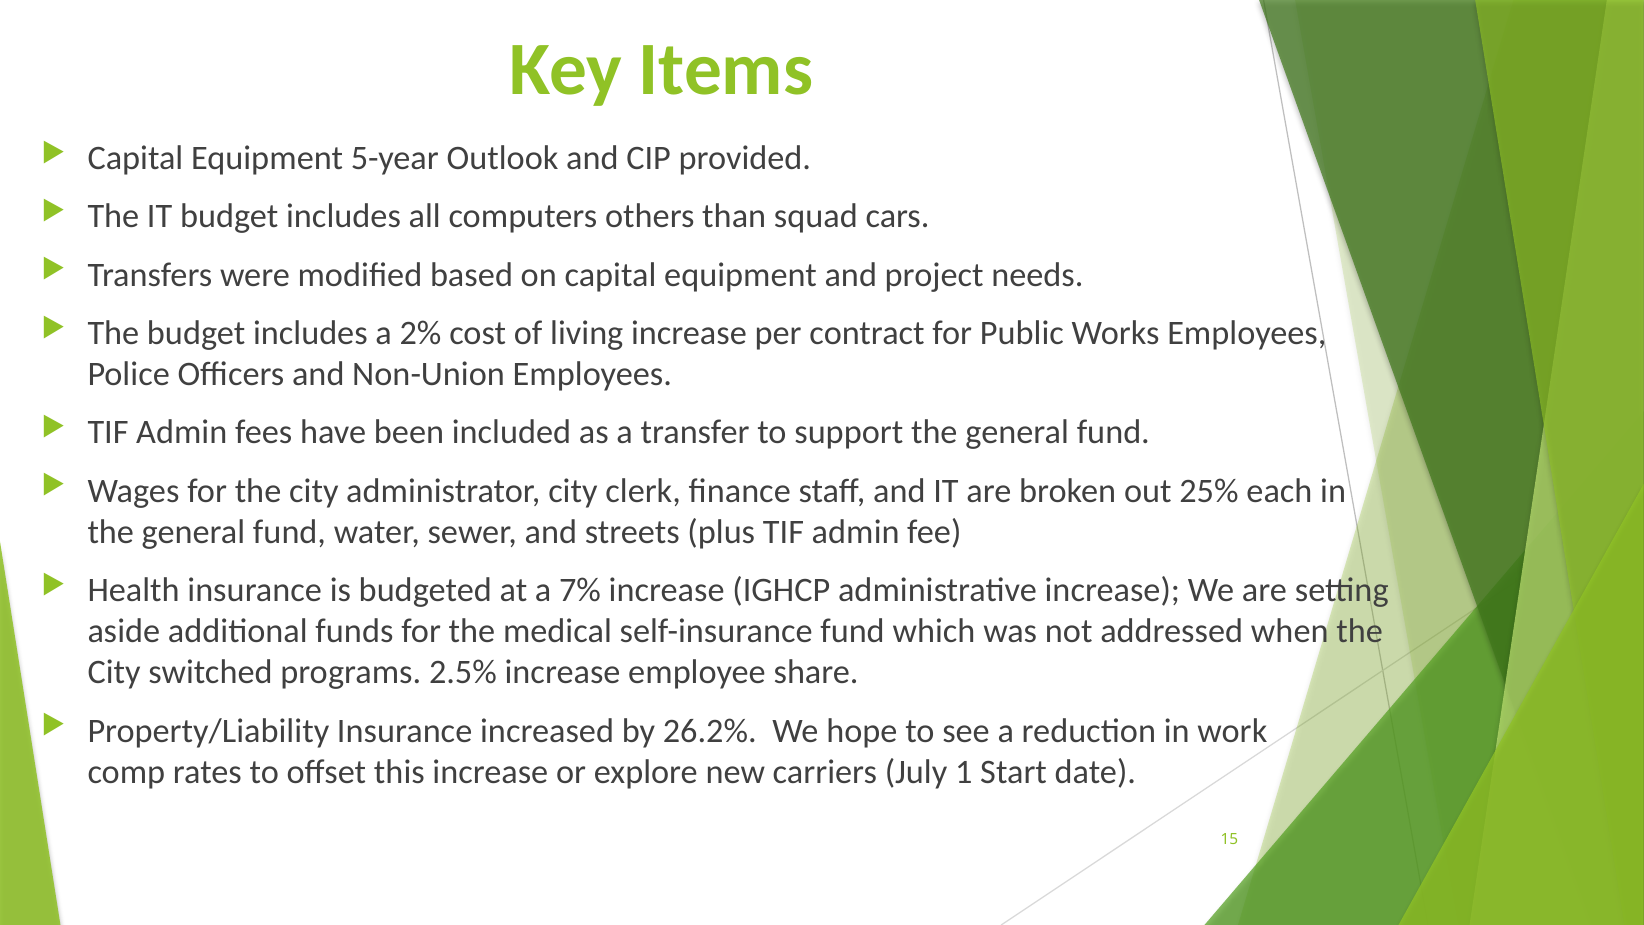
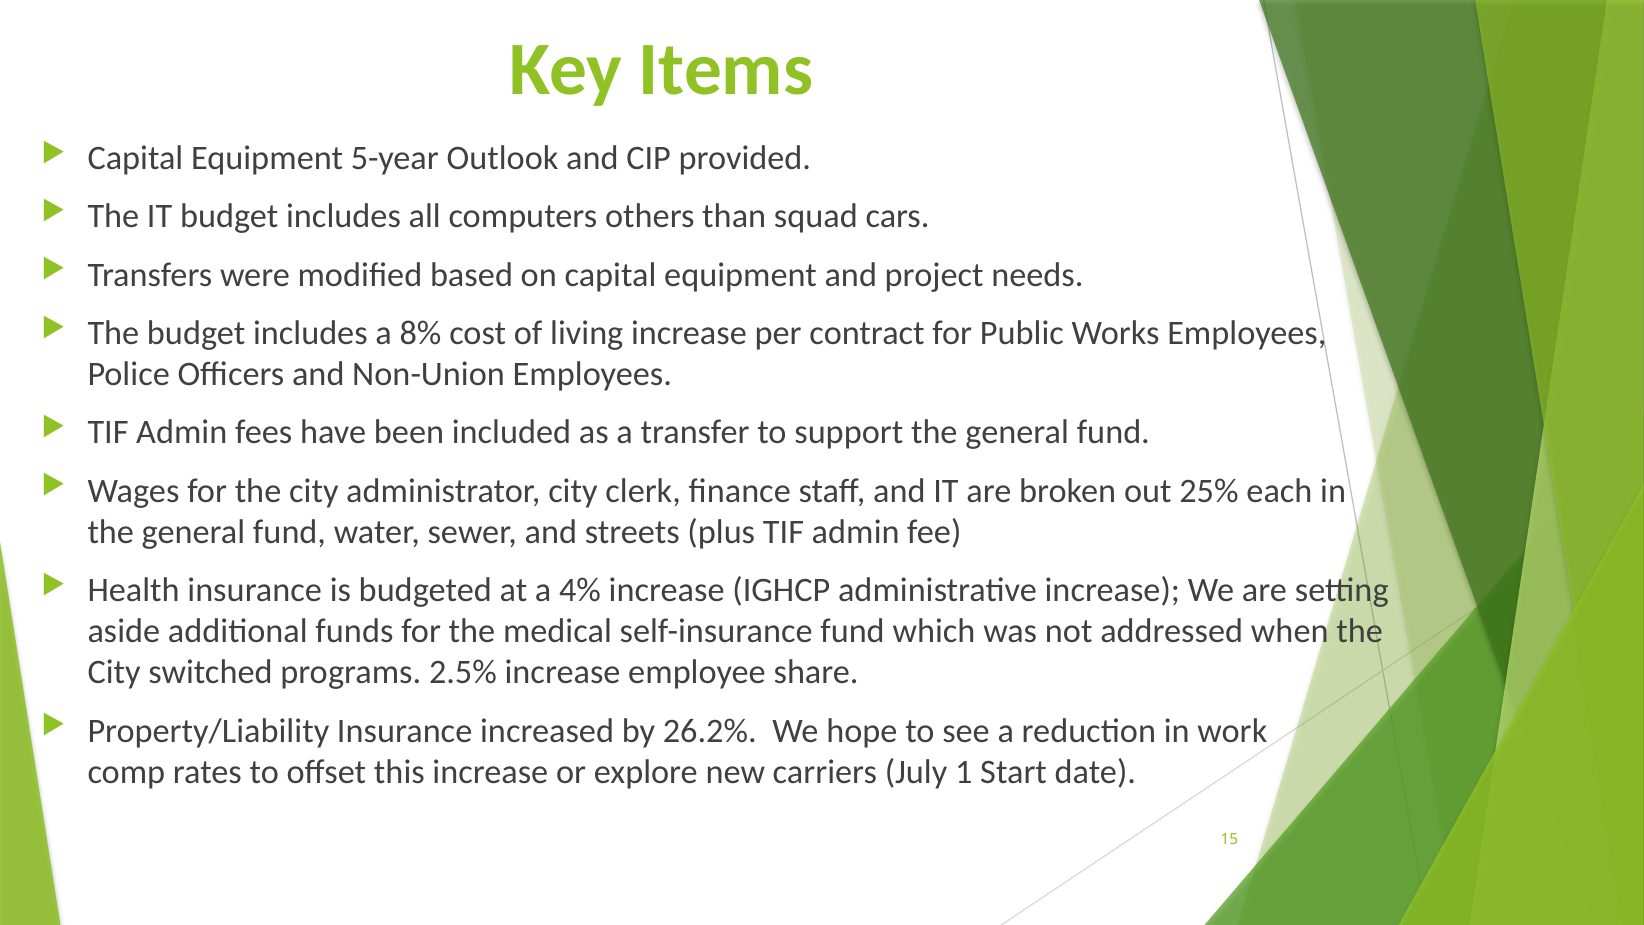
2%: 2% -> 8%
7%: 7% -> 4%
